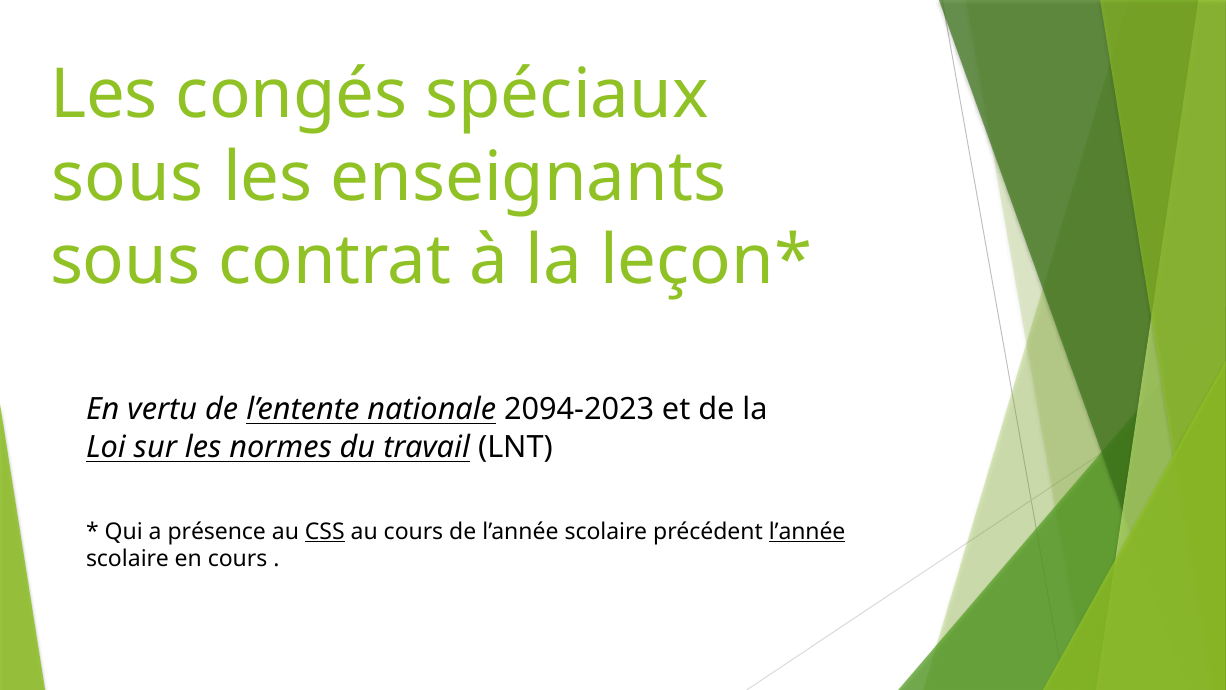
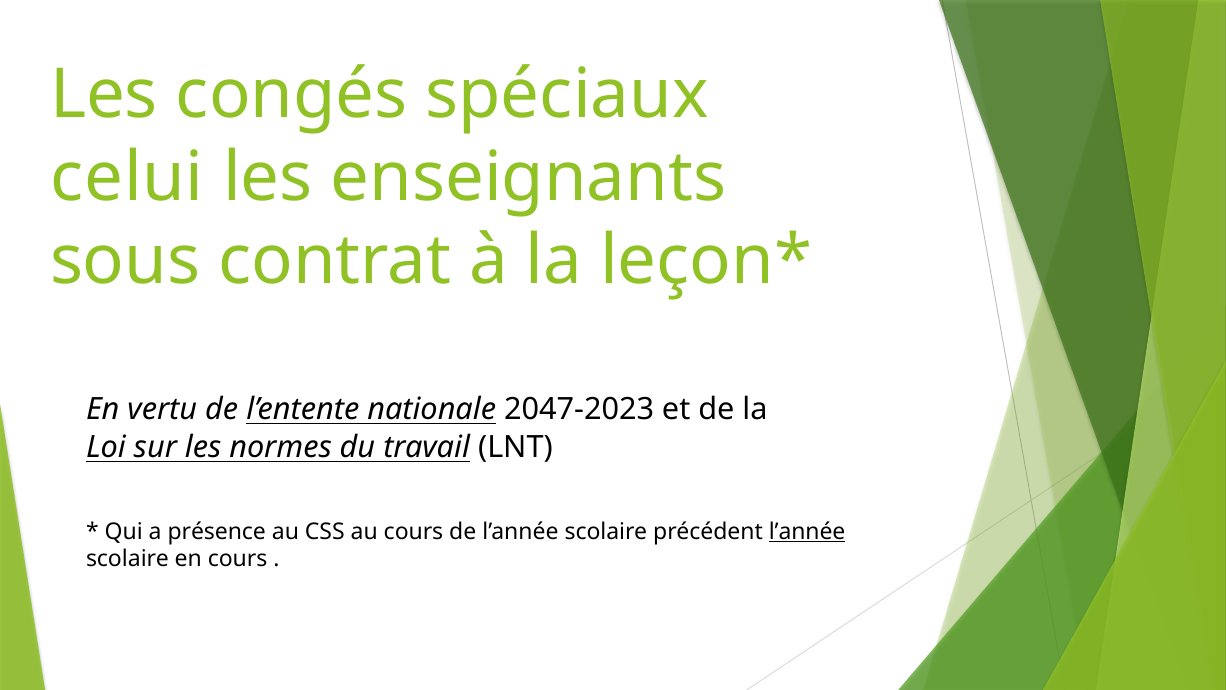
sous at (127, 178): sous -> celui
2094-2023: 2094-2023 -> 2047-2023
CSS underline: present -> none
